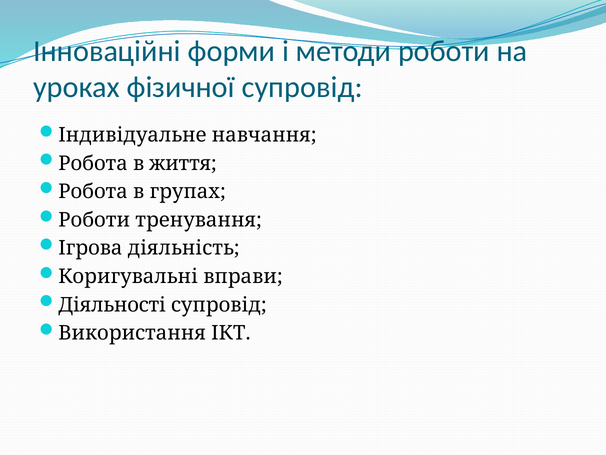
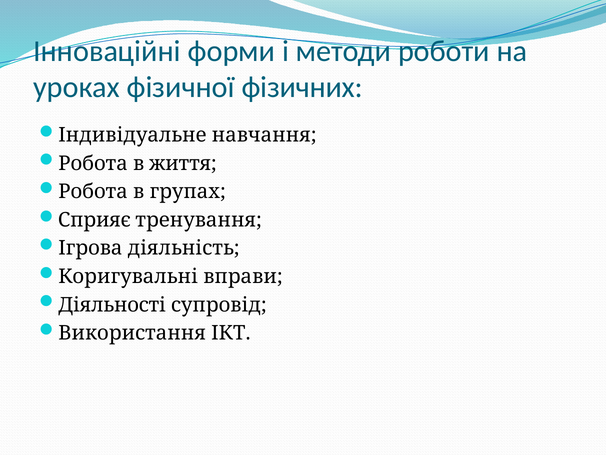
фізичної супровід: супровід -> фізичних
Роботи at (94, 220): Роботи -> Сприяє
